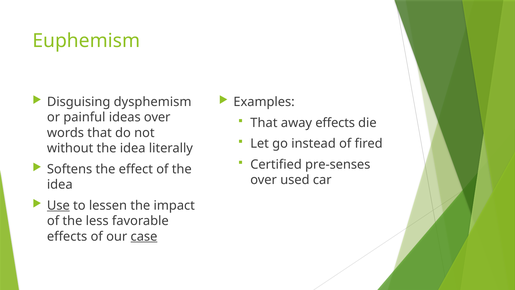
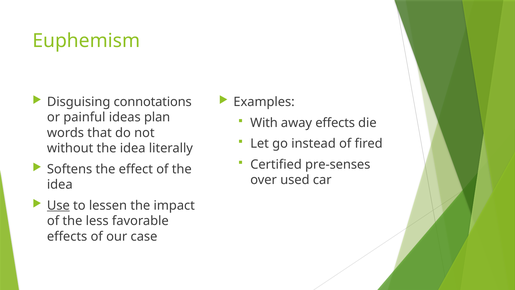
dysphemism: dysphemism -> connotations
ideas over: over -> plan
That at (264, 123): That -> With
case underline: present -> none
